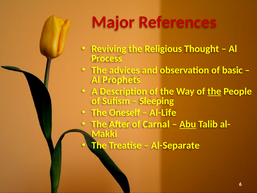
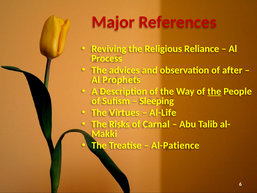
Thought: Thought -> Reliance
basic: basic -> after
Oneself: Oneself -> Virtues
After: After -> Risks
Abu underline: present -> none
Al-Separate: Al-Separate -> Al-Patience
